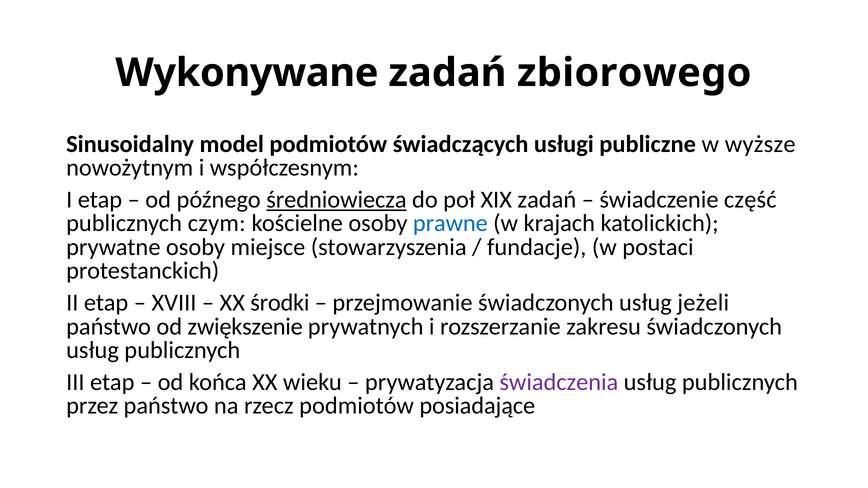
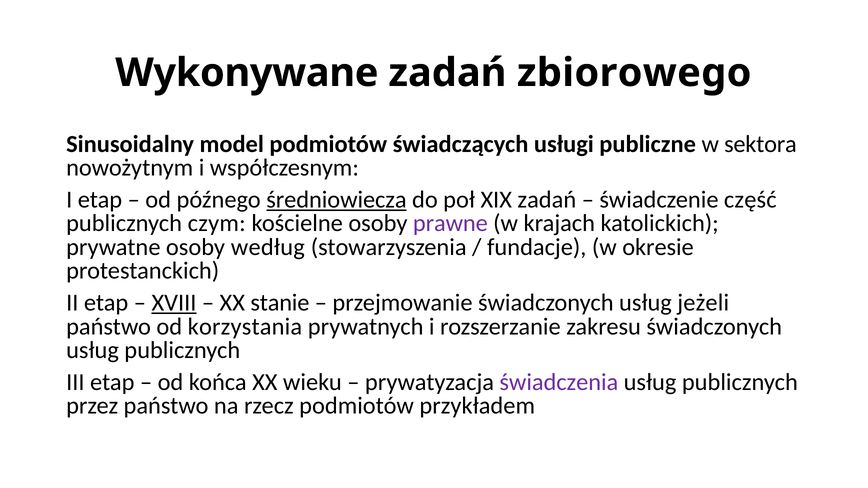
wyższe: wyższe -> sektora
prawne colour: blue -> purple
miejsce: miejsce -> według
postaci: postaci -> okresie
XVIII underline: none -> present
środki: środki -> stanie
zwiększenie: zwiększenie -> korzystania
posiadające: posiadające -> przykładem
